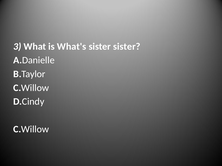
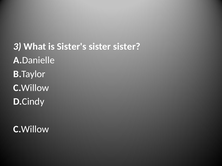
What's: What's -> Sister's
